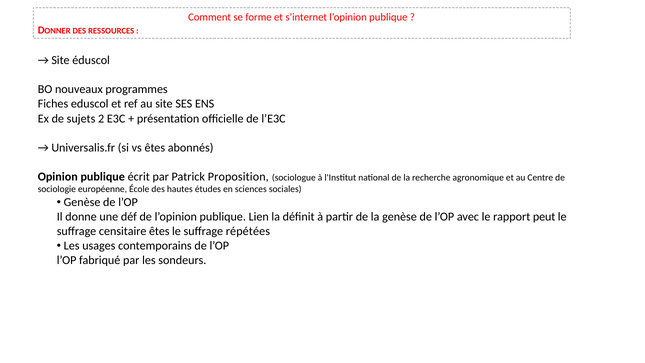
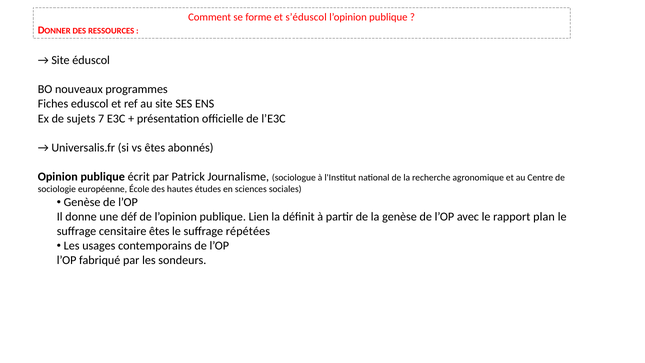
s’internet: s’internet -> s’éduscol
2: 2 -> 7
Proposition: Proposition -> Journalisme
peut: peut -> plan
